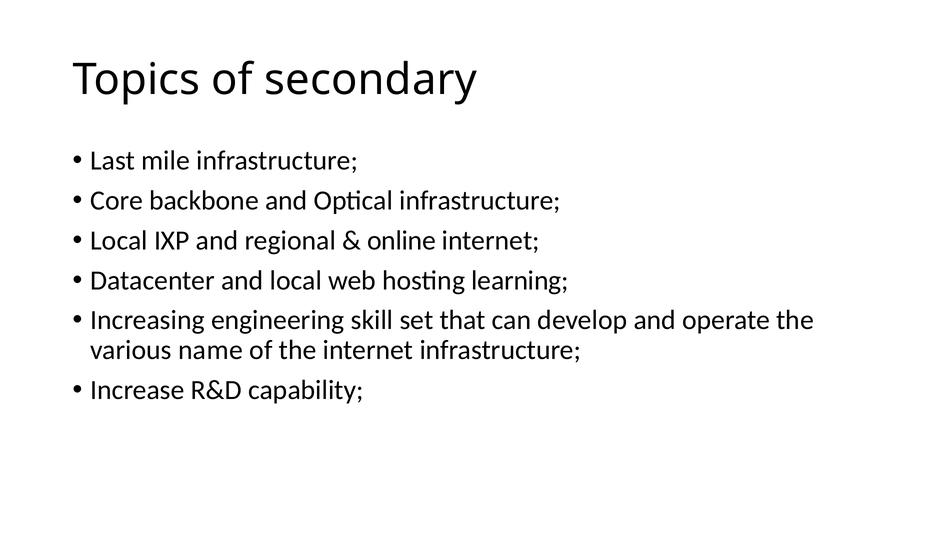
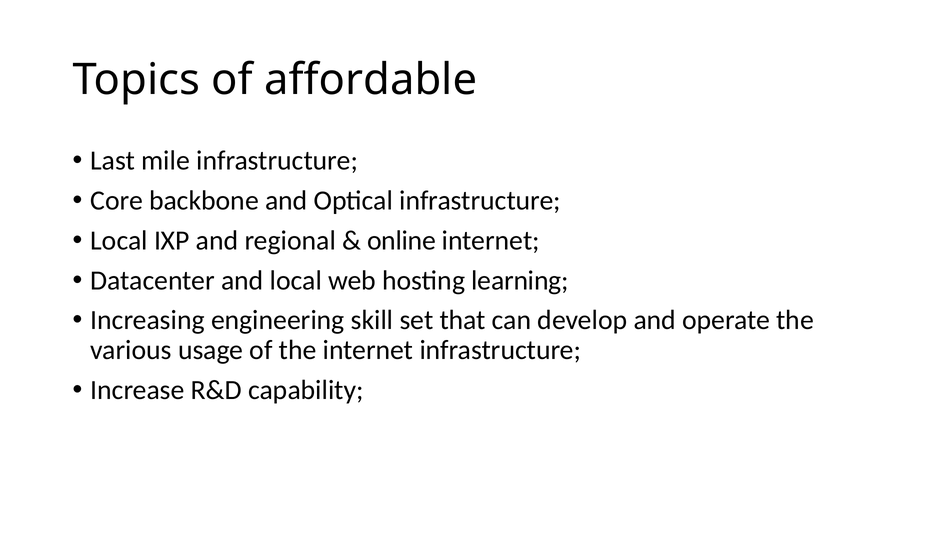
secondary: secondary -> affordable
name: name -> usage
